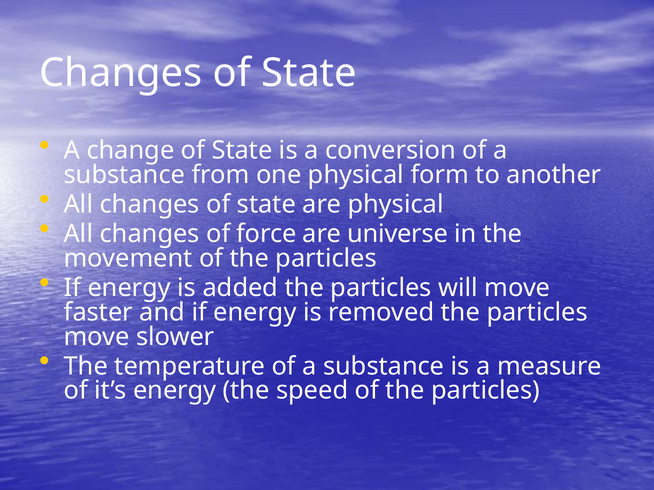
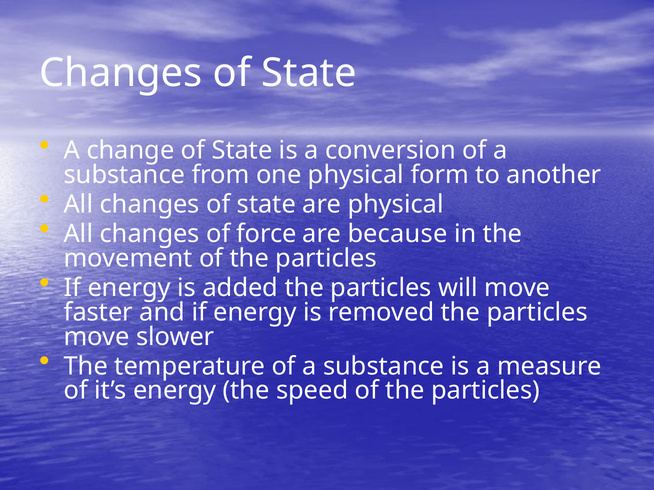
universe: universe -> because
